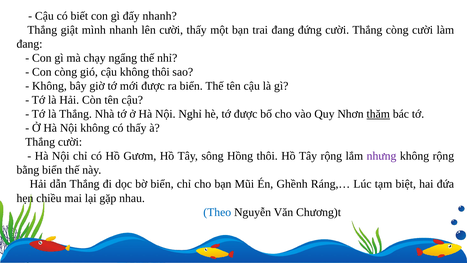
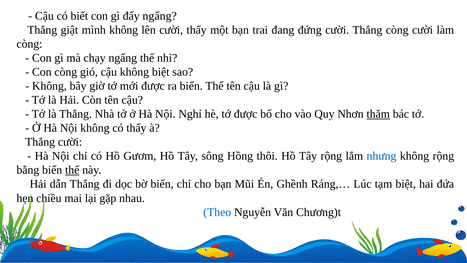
đấy nhanh: nhanh -> ngẩng
mình nhanh: nhanh -> không
đang at (29, 44): đang -> còng
không thôi: thôi -> biệt
nhưng colour: purple -> blue
thế at (72, 170) underline: none -> present
